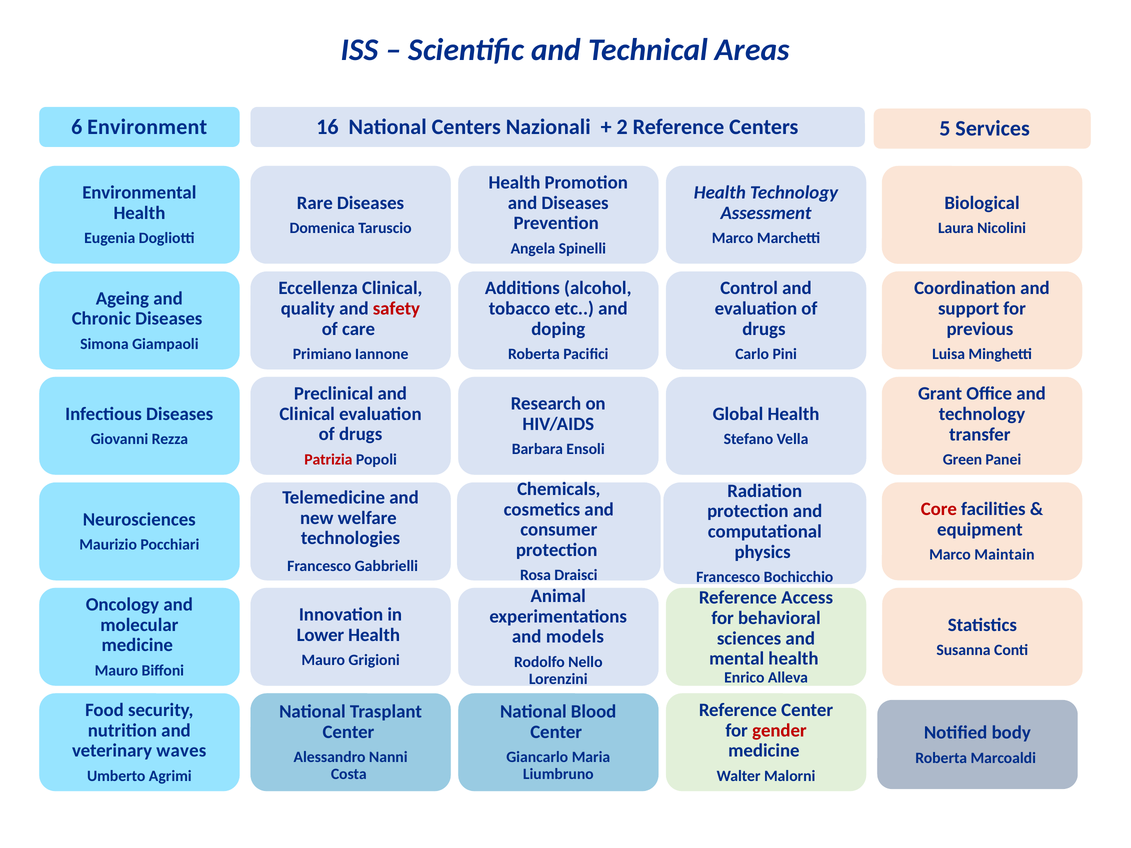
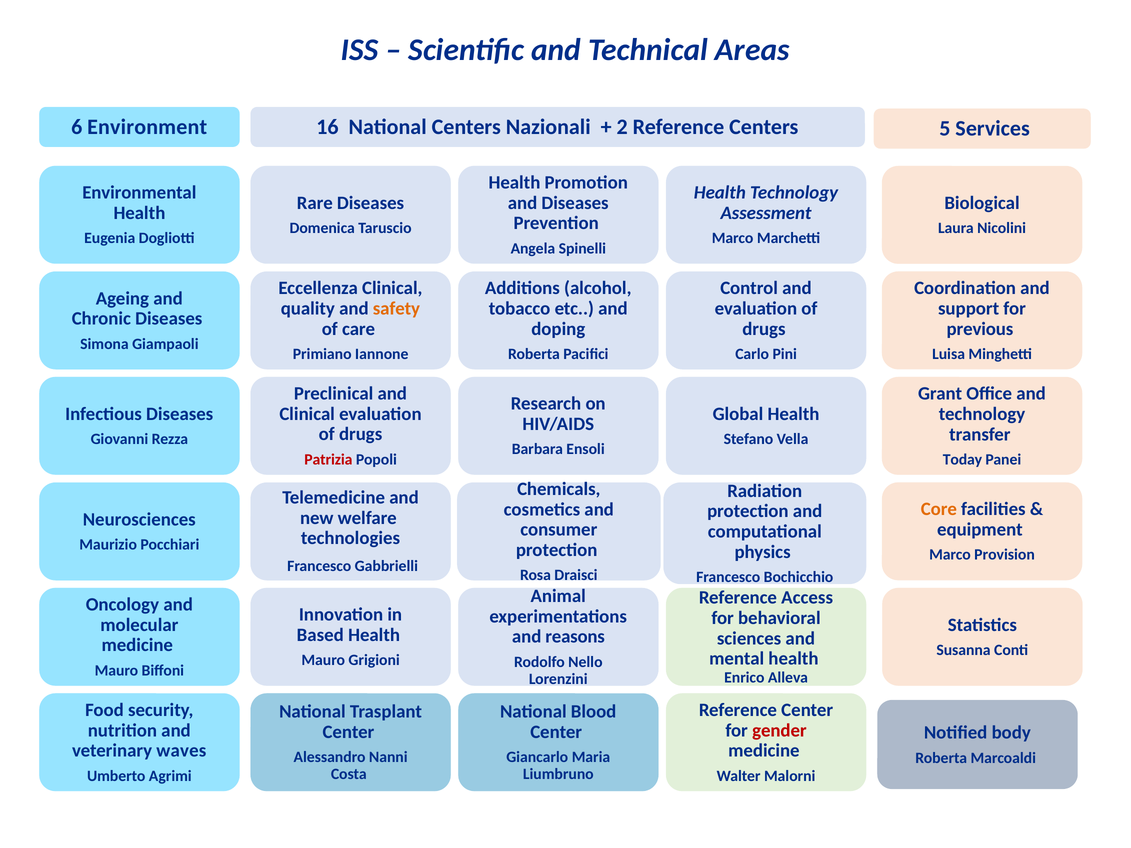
safety colour: red -> orange
Green: Green -> Today
Core colour: red -> orange
Maintain: Maintain -> Provision
Lower: Lower -> Based
models: models -> reasons
